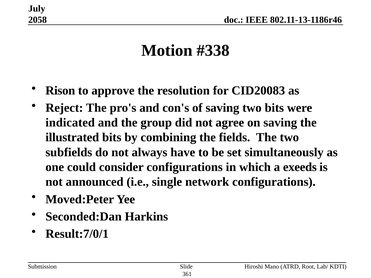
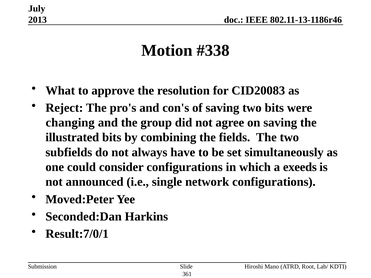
2058: 2058 -> 2013
Rison: Rison -> What
indicated: indicated -> changing
